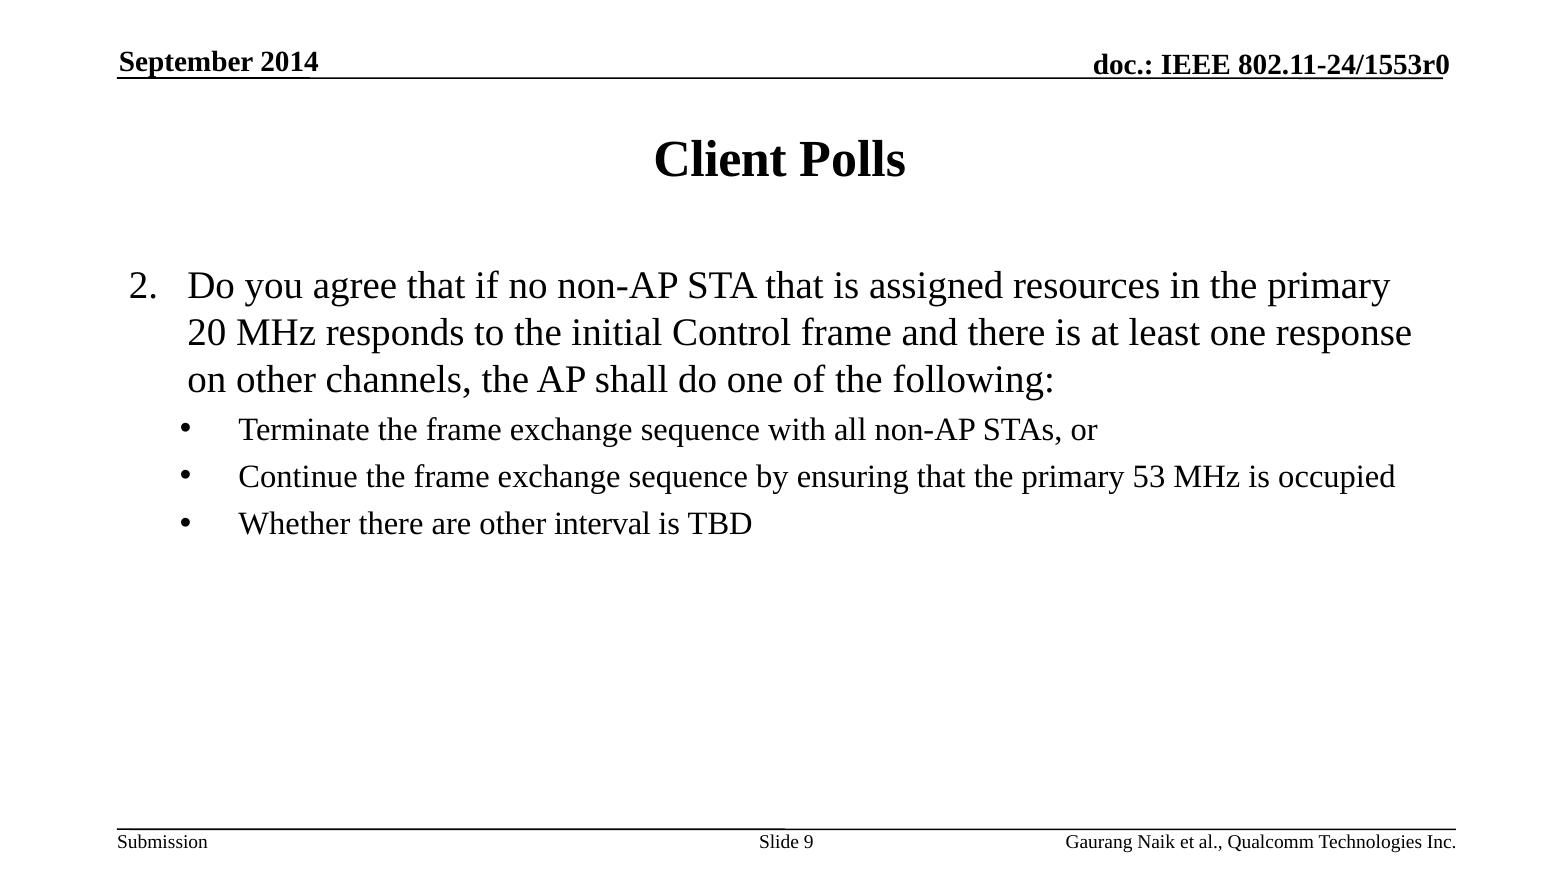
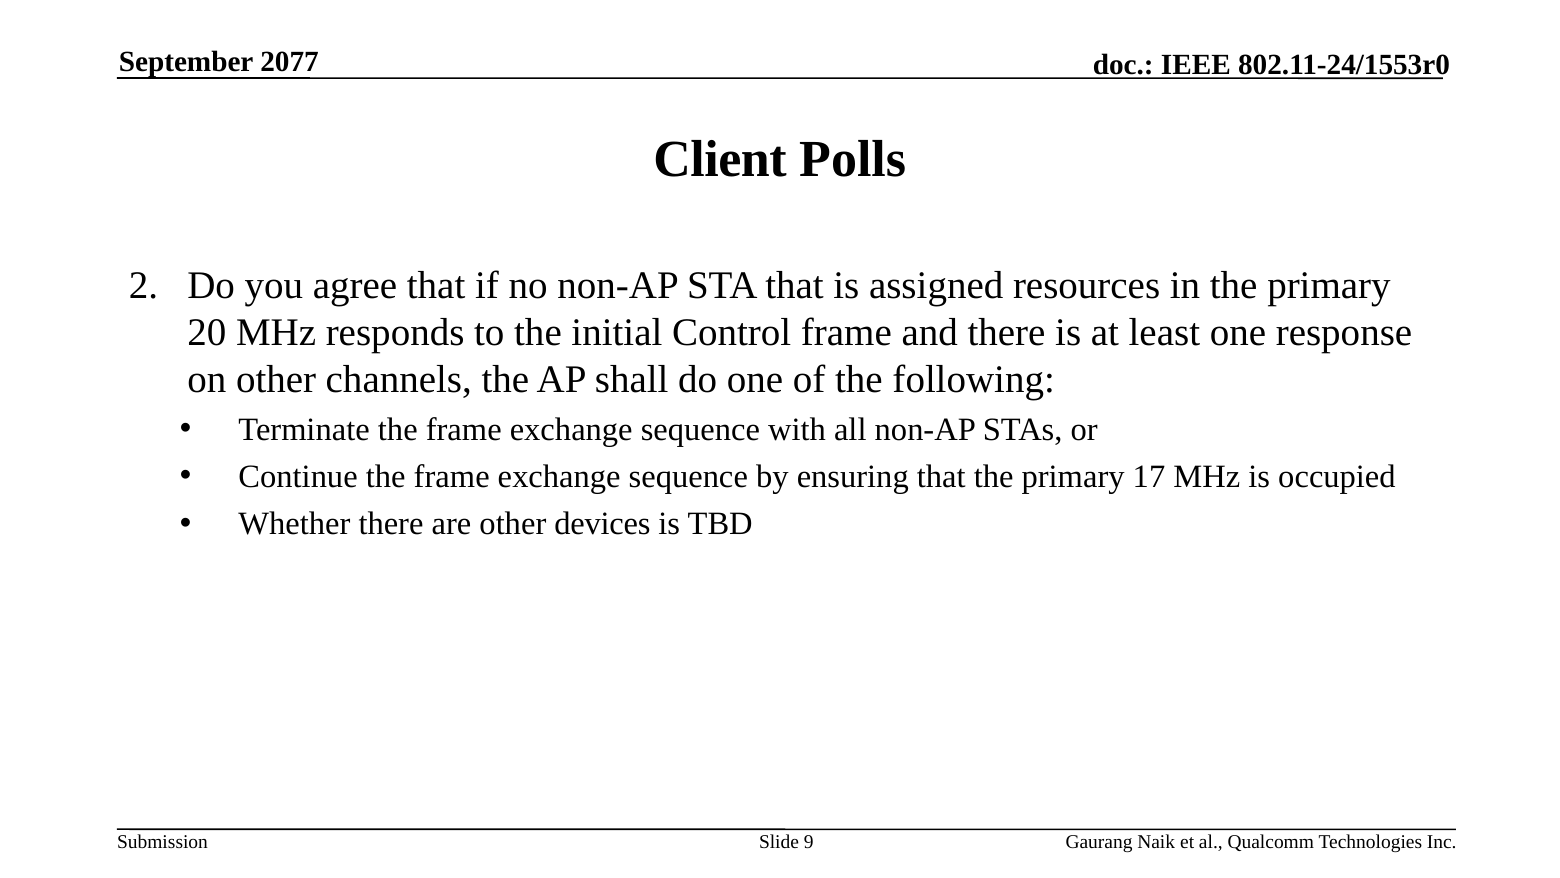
2014: 2014 -> 2077
53: 53 -> 17
interval: interval -> devices
